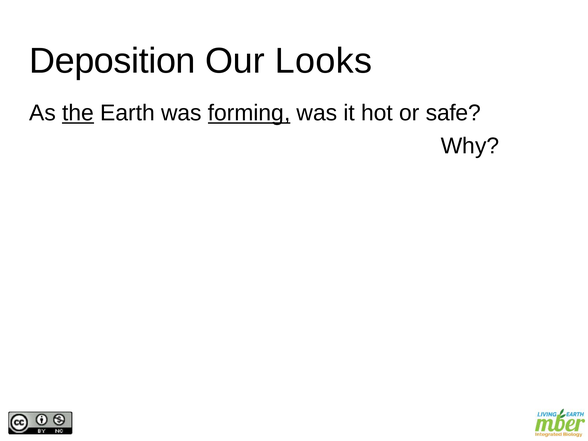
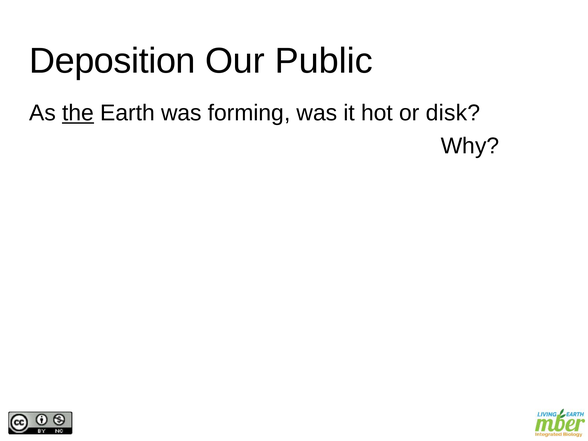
Looks: Looks -> Public
forming underline: present -> none
safe: safe -> disk
